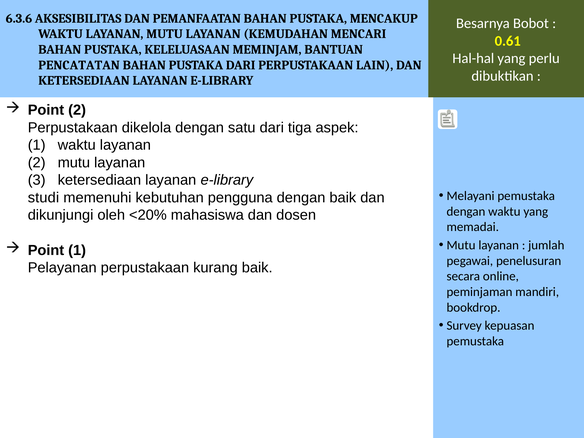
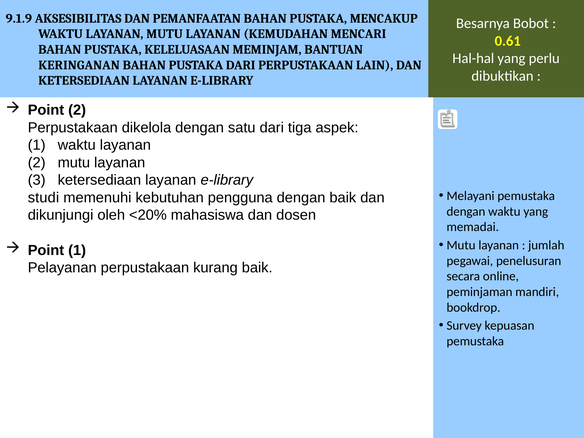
6.3.6: 6.3.6 -> 9.1.9
PENCATATAN: PENCATATAN -> KERINGANAN
